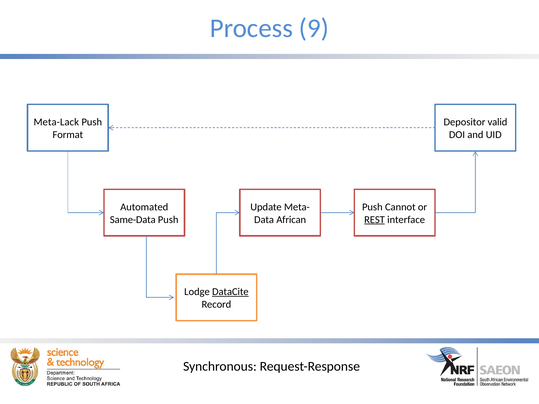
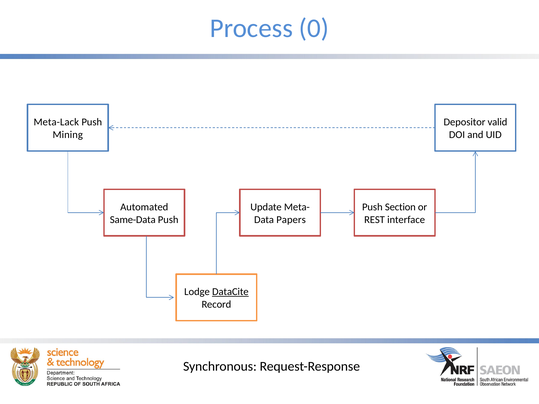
9: 9 -> 0
Format: Format -> Mining
Cannot: Cannot -> Section
African: African -> Papers
REST underline: present -> none
